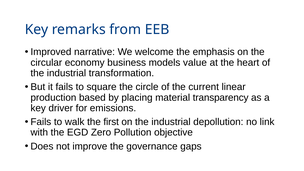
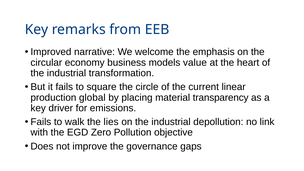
based: based -> global
first: first -> lies
